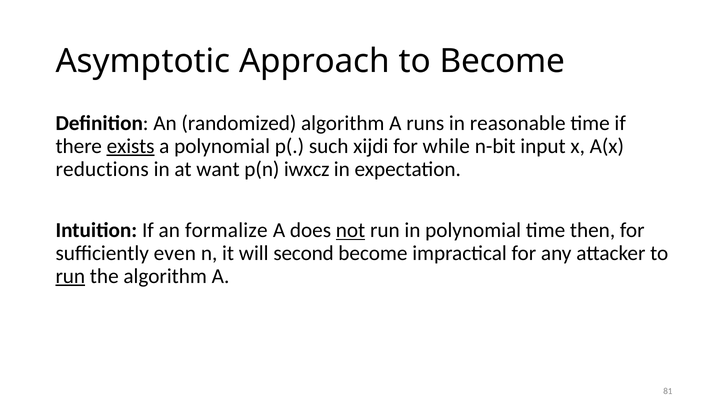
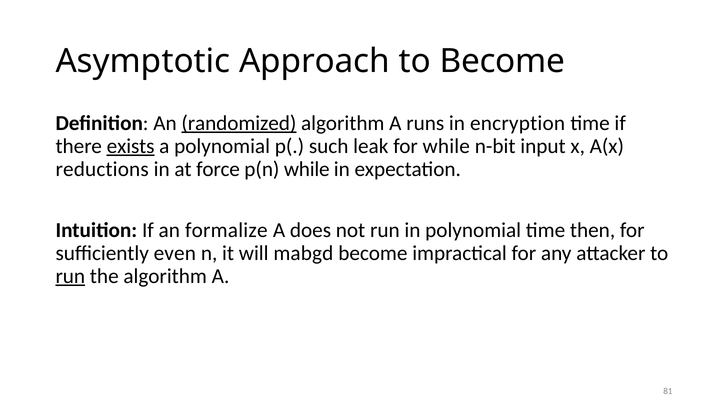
randomized underline: none -> present
reasonable: reasonable -> encryption
xijdi: xijdi -> leak
want: want -> force
p(n iwxcz: iwxcz -> while
not underline: present -> none
second: second -> mabgd
